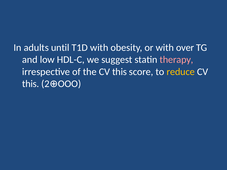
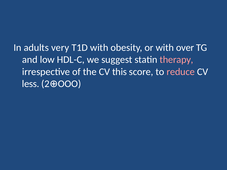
until: until -> very
reduce colour: yellow -> pink
this at (31, 84): this -> less
